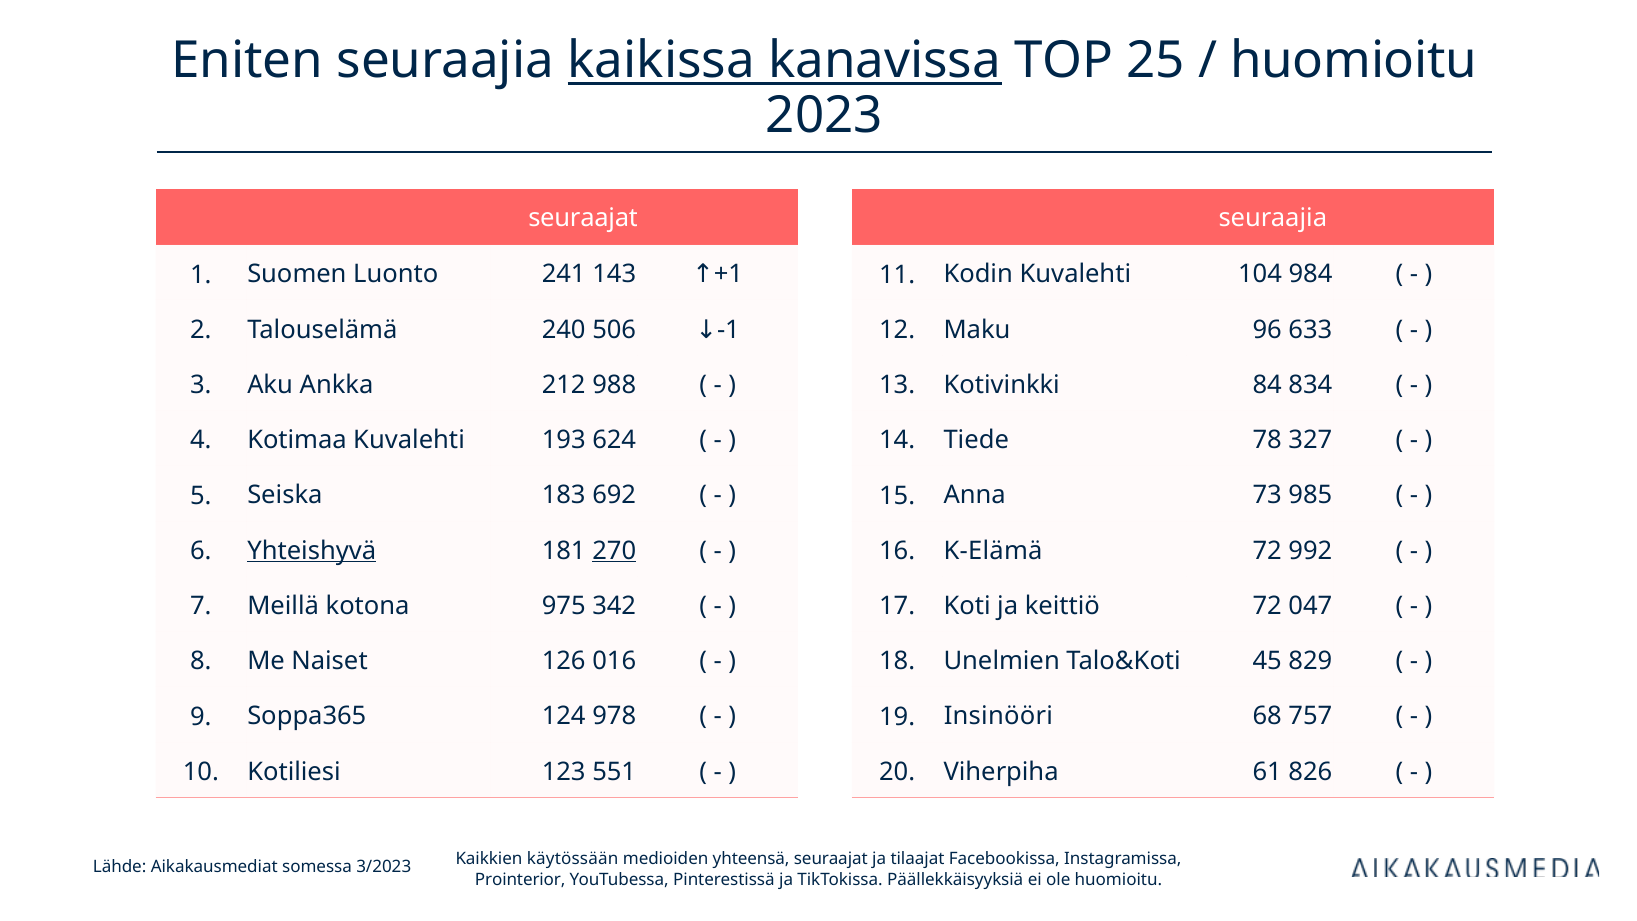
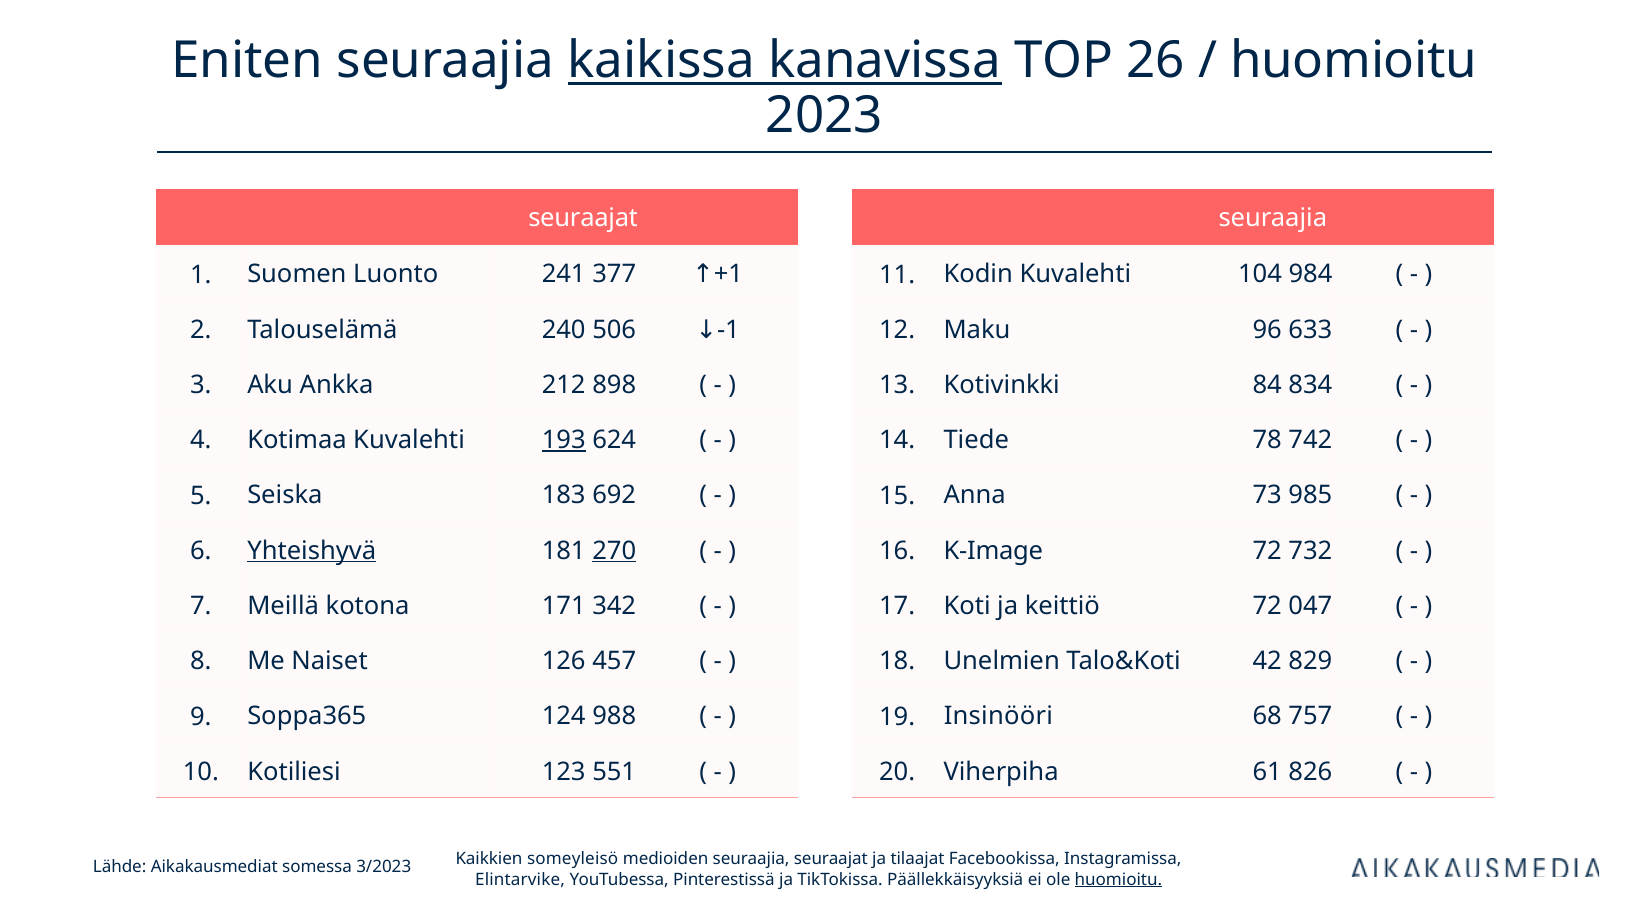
25: 25 -> 26
143: 143 -> 377
988: 988 -> 898
193 underline: none -> present
327: 327 -> 742
K-Elämä: K-Elämä -> K-Image
992: 992 -> 732
975: 975 -> 171
016: 016 -> 457
45: 45 -> 42
978: 978 -> 988
käytössään: käytössään -> someyleisö
medioiden yhteensä: yhteensä -> seuraajia
Prointerior: Prointerior -> Elintarvike
huomioitu at (1118, 879) underline: none -> present
